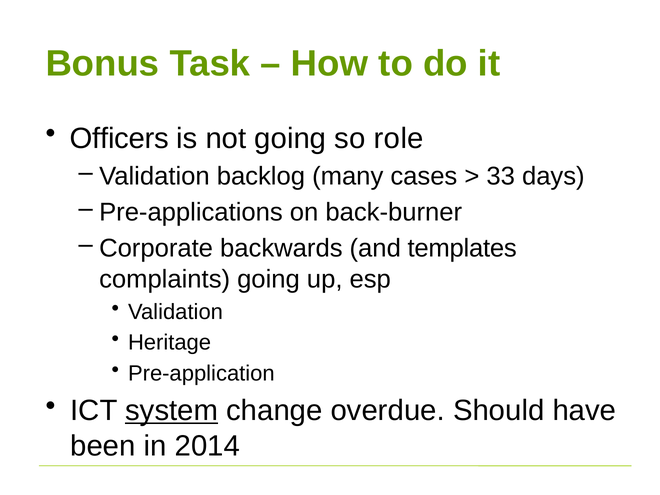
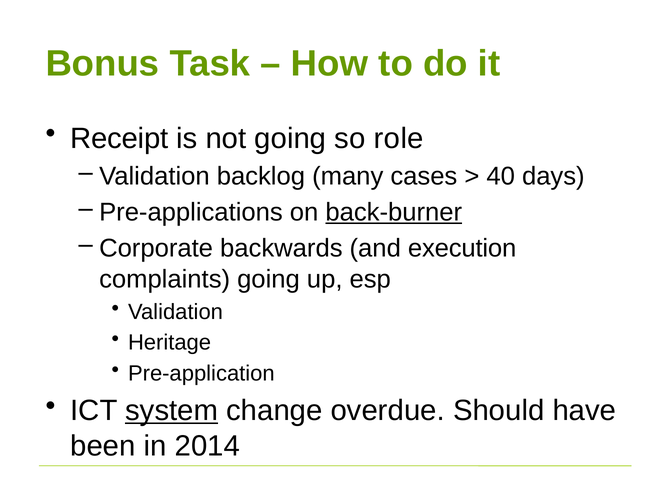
Officers: Officers -> Receipt
33: 33 -> 40
back-burner underline: none -> present
templates: templates -> execution
